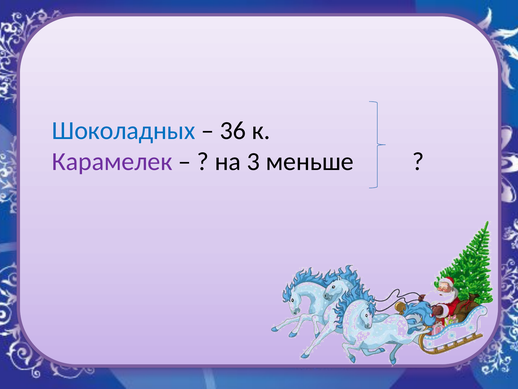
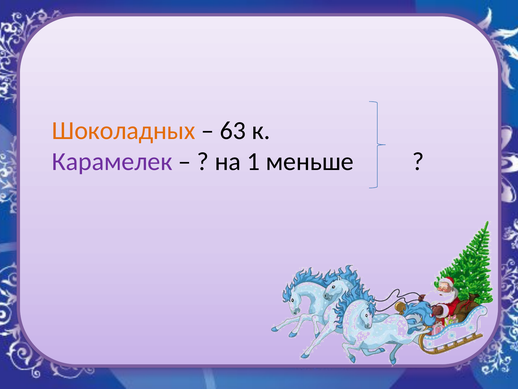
Шоколадных colour: blue -> orange
36: 36 -> 63
3: 3 -> 1
